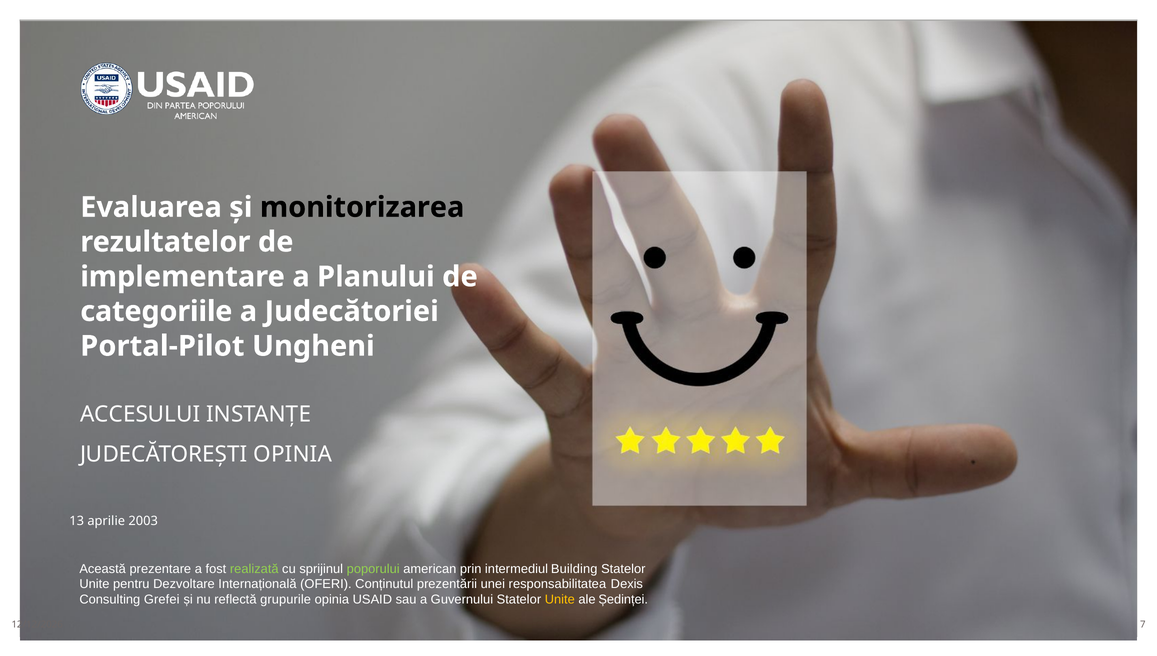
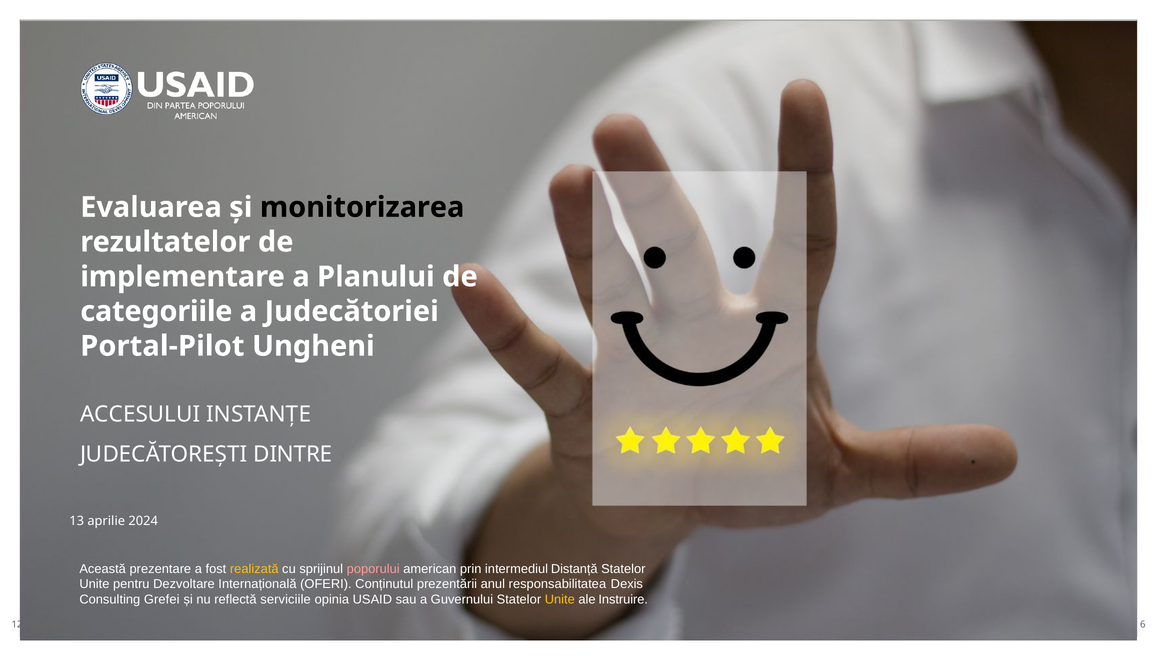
JUDECĂTOREȘTI OPINIA: OPINIA -> DINTRE
2003: 2003 -> 2024
realizată colour: light green -> yellow
poporului colour: light green -> pink
Building: Building -> Distanță
unei: unei -> anul
grupurile: grupurile -> serviciile
Ședinței: Ședinței -> Instruire
7: 7 -> 6
